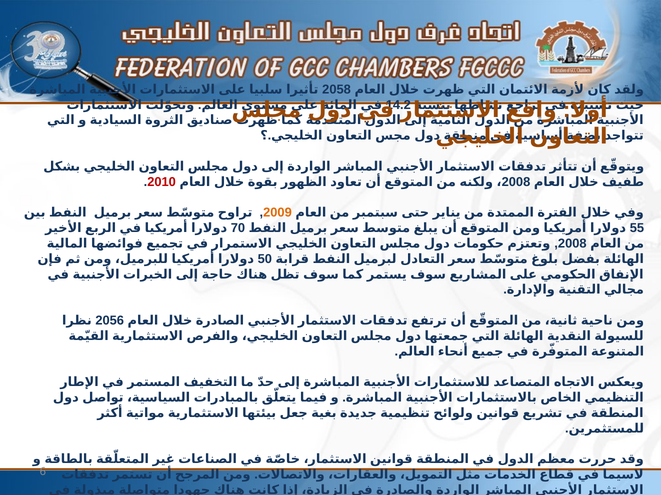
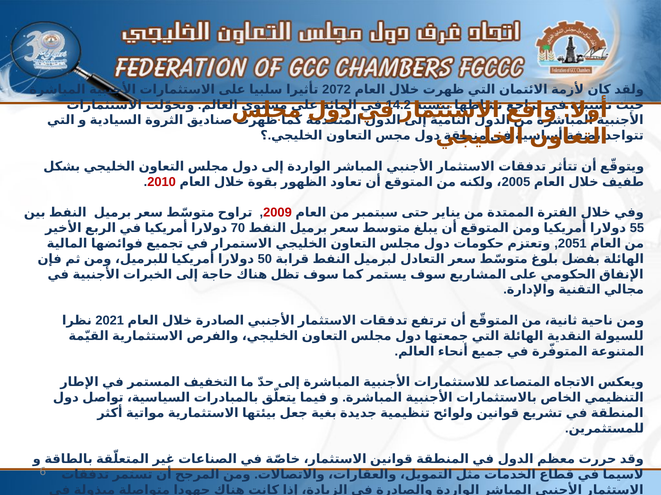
2058: 2058 -> 2072
2008 at (516, 182): 2008 -> 2005
2009 colour: orange -> red
2008 at (572, 244): 2008 -> 2051
2056: 2056 -> 2021
